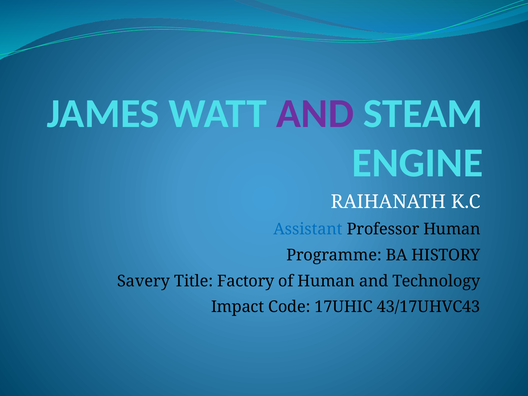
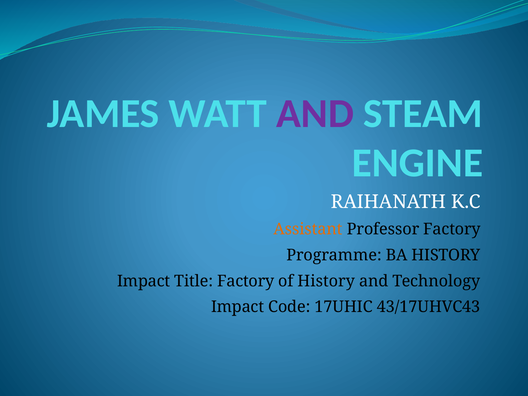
Assistant colour: blue -> orange
Professor Human: Human -> Factory
Savery at (144, 281): Savery -> Impact
of Human: Human -> History
